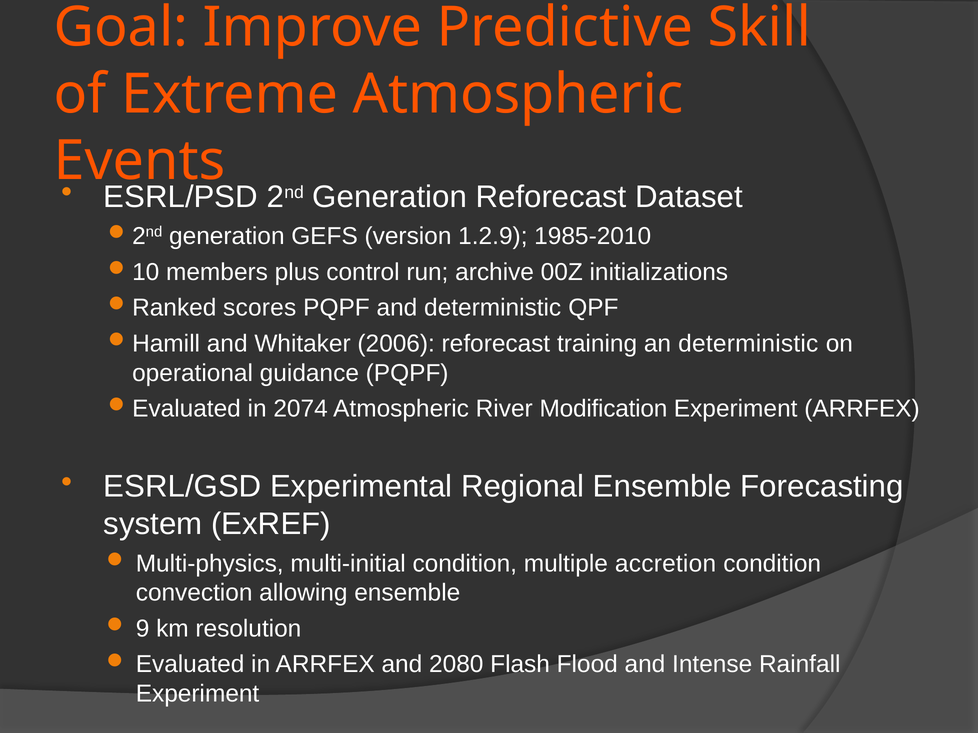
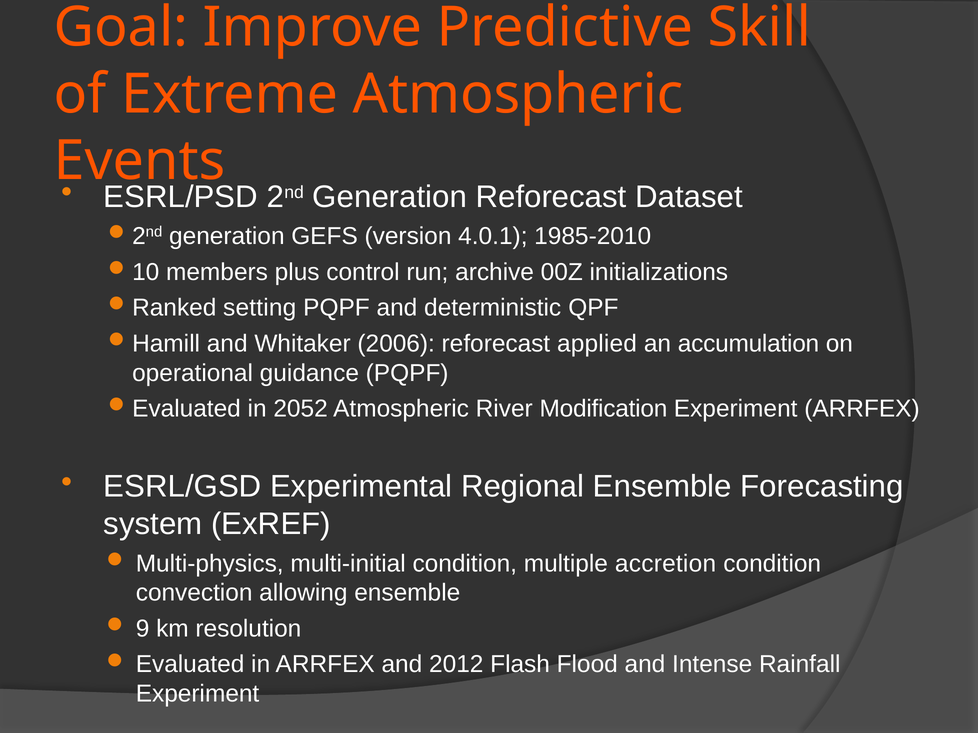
1.2.9: 1.2.9 -> 4.0.1
scores: scores -> setting
training: training -> applied
an deterministic: deterministic -> accumulation
2074: 2074 -> 2052
2080: 2080 -> 2012
